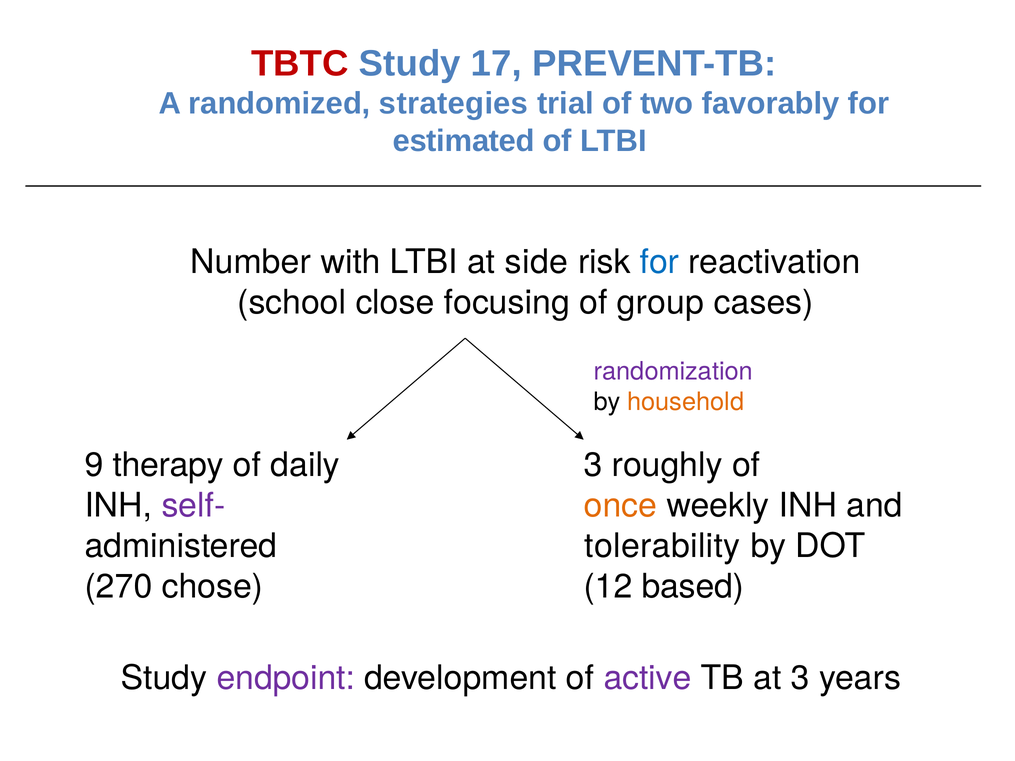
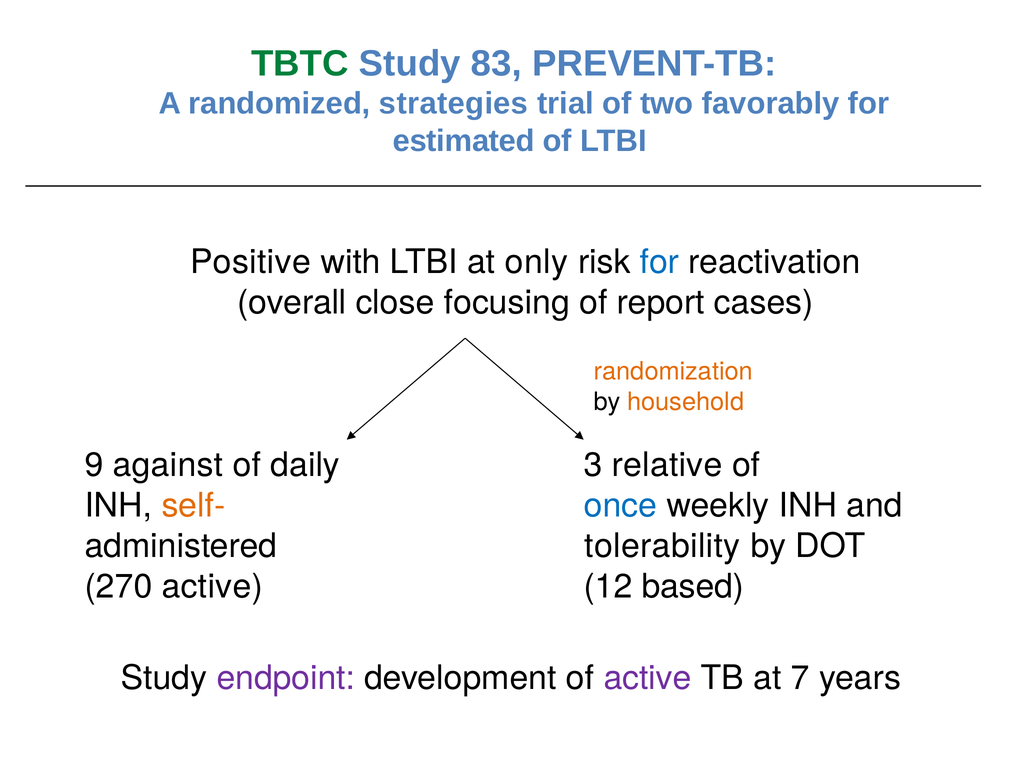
TBTC colour: red -> green
17: 17 -> 83
Number: Number -> Positive
side: side -> only
school: school -> overall
group: group -> report
randomization colour: purple -> orange
therapy: therapy -> against
roughly: roughly -> relative
self- colour: purple -> orange
once colour: orange -> blue
270 chose: chose -> active
at 3: 3 -> 7
